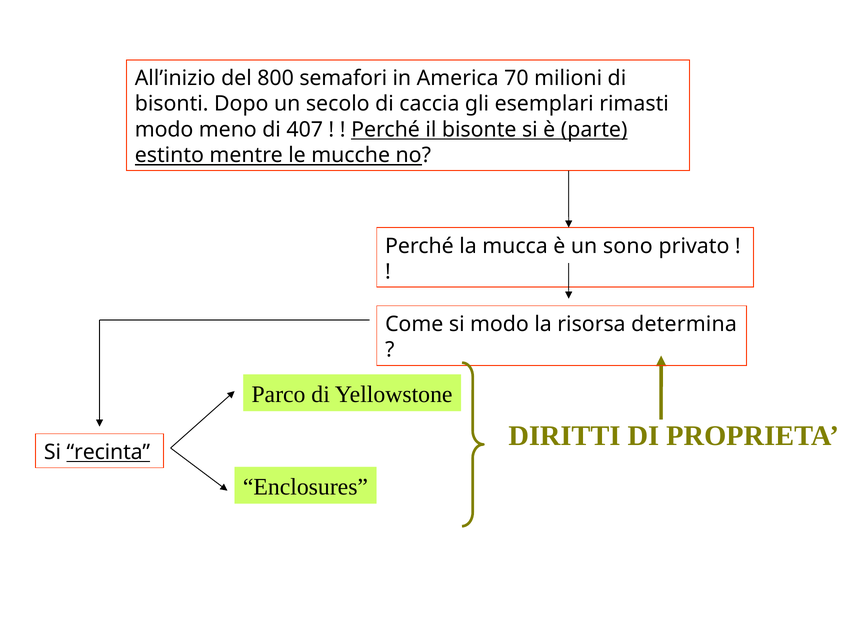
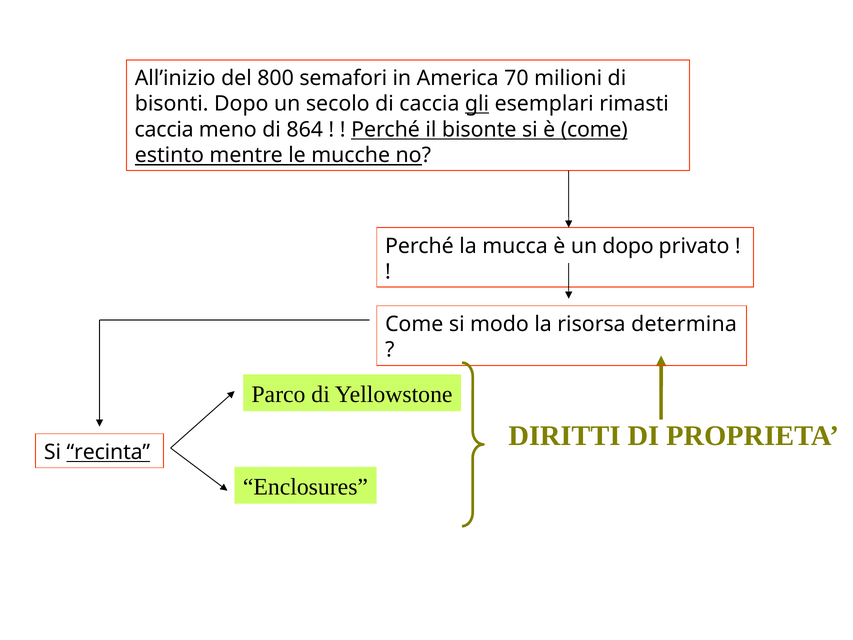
gli underline: none -> present
modo at (164, 129): modo -> caccia
407: 407 -> 864
è parte: parte -> come
un sono: sono -> dopo
